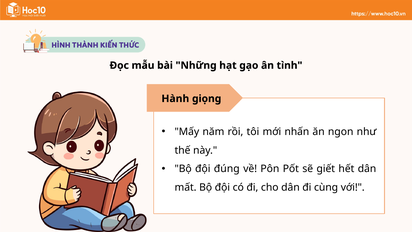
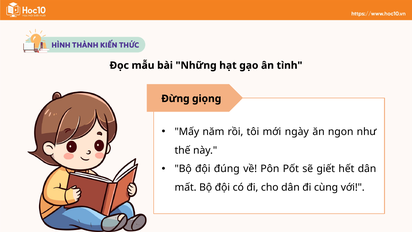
Hành: Hành -> Đừng
nhấn: nhấn -> ngày
